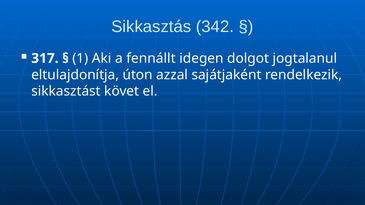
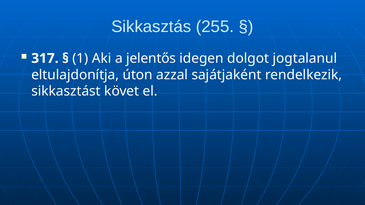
342: 342 -> 255
fennállt: fennállt -> jelentős
